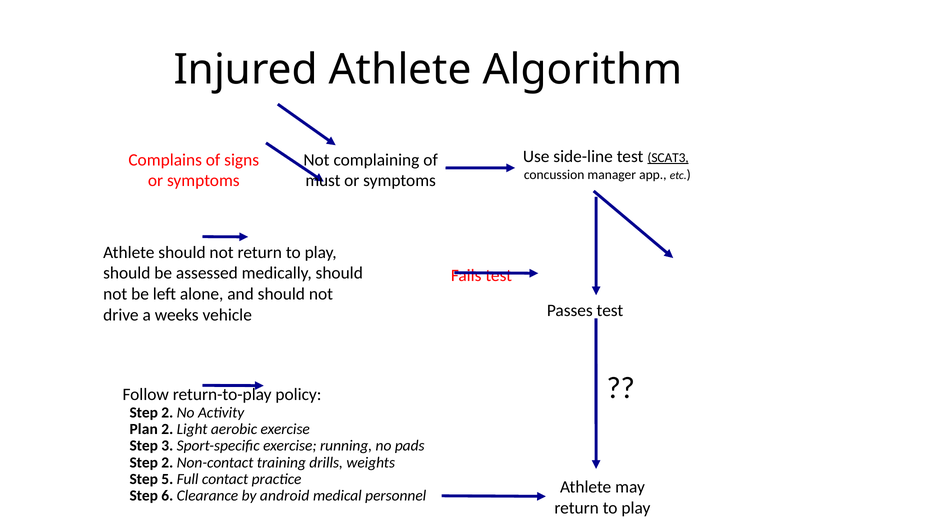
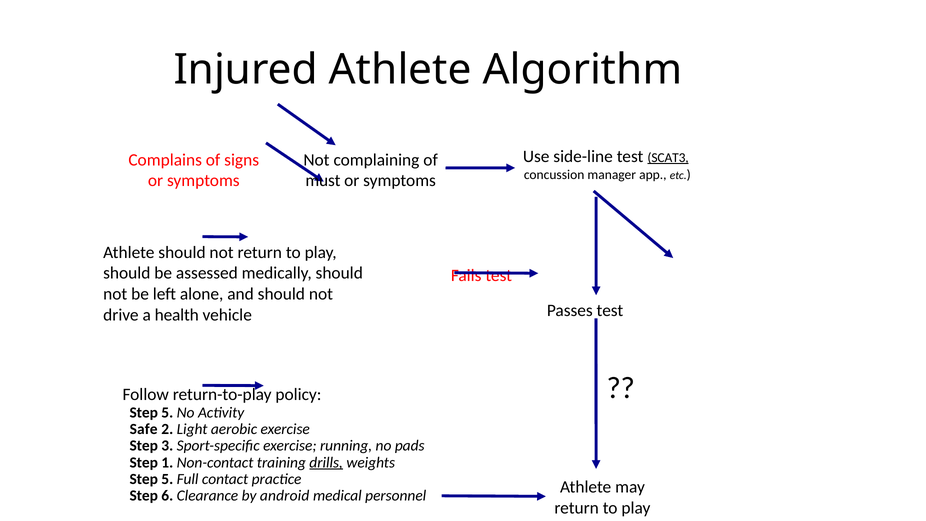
weeks: weeks -> health
2 at (167, 412): 2 -> 5
Plan: Plan -> Safe
2 at (167, 462): 2 -> 1
drills underline: none -> present
